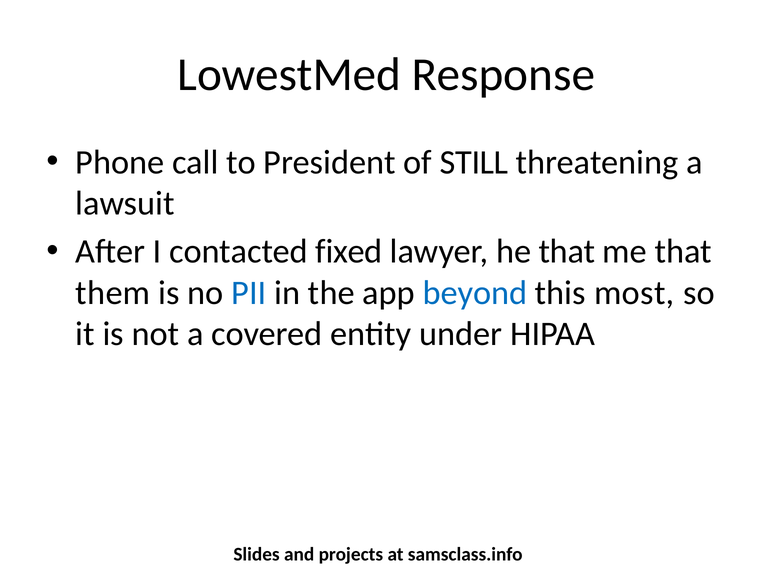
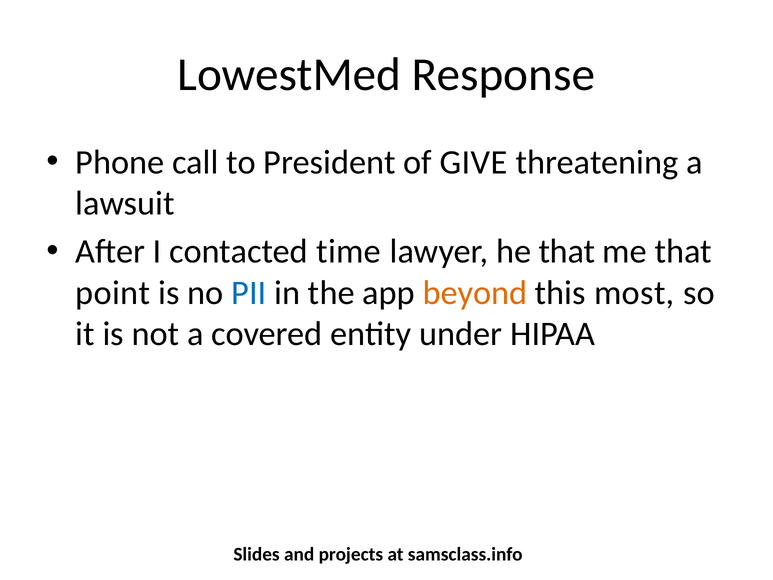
STILL: STILL -> GIVE
fixed: fixed -> time
them: them -> point
beyond colour: blue -> orange
